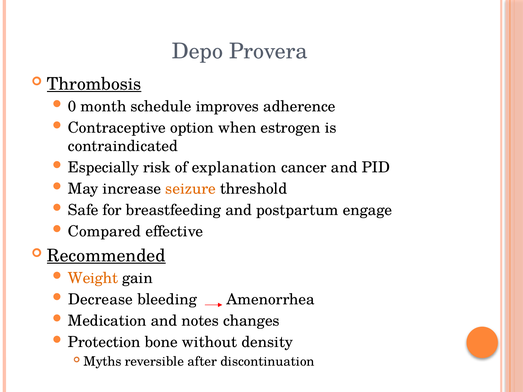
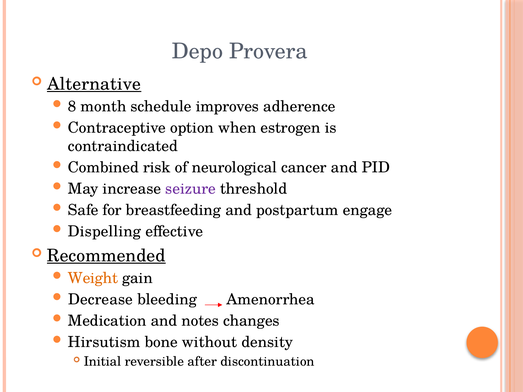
Thrombosis: Thrombosis -> Alternative
0: 0 -> 8
Especially: Especially -> Combined
explanation: explanation -> neurological
seizure colour: orange -> purple
Compared: Compared -> Dispelling
Protection: Protection -> Hirsutism
Myths: Myths -> Initial
